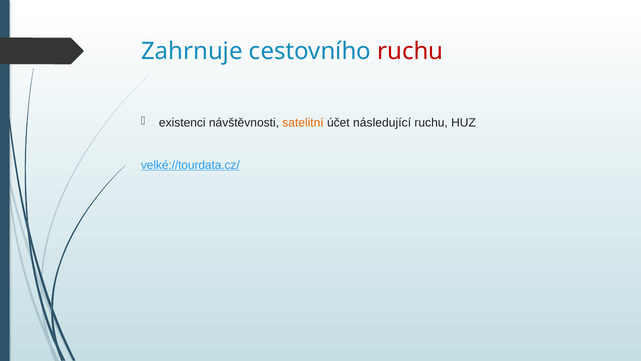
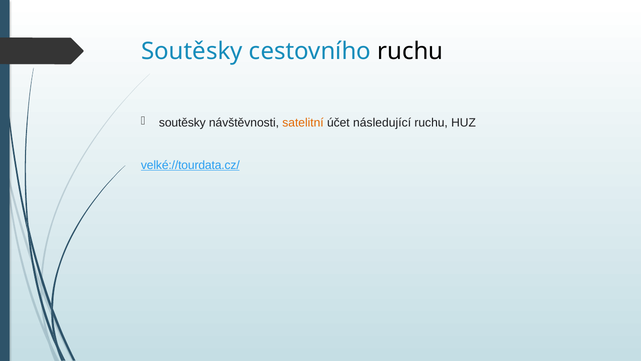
Zahrnuje at (192, 51): Zahrnuje -> Soutěsky
ruchu at (410, 51) colour: red -> black
existenci at (182, 123): existenci -> soutěsky
